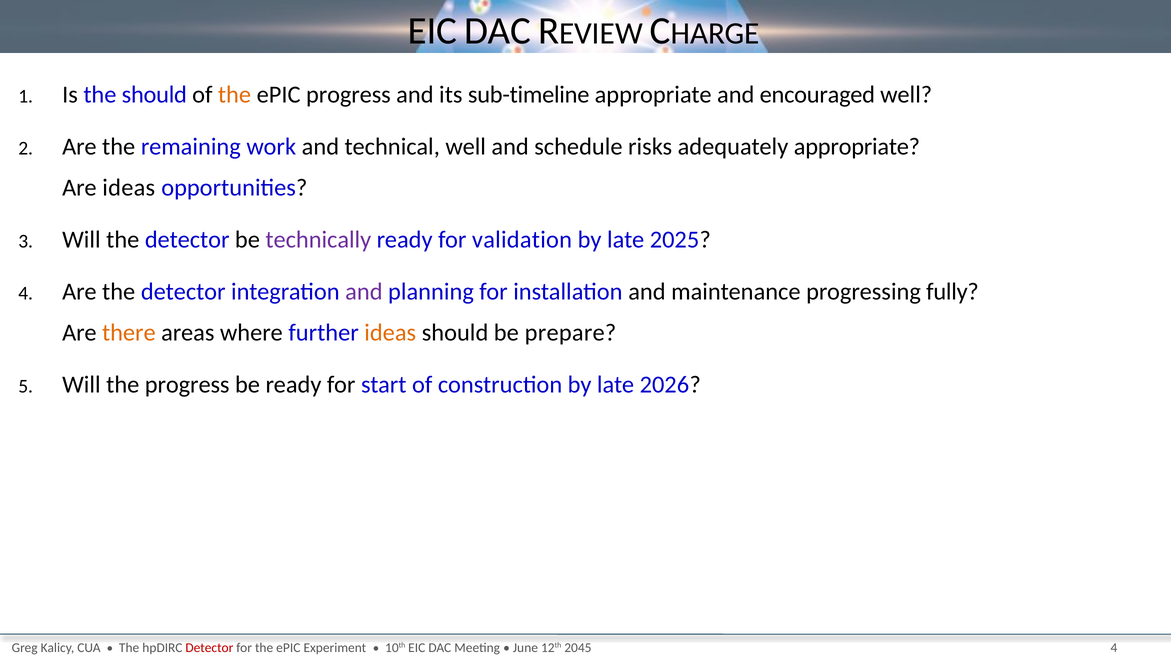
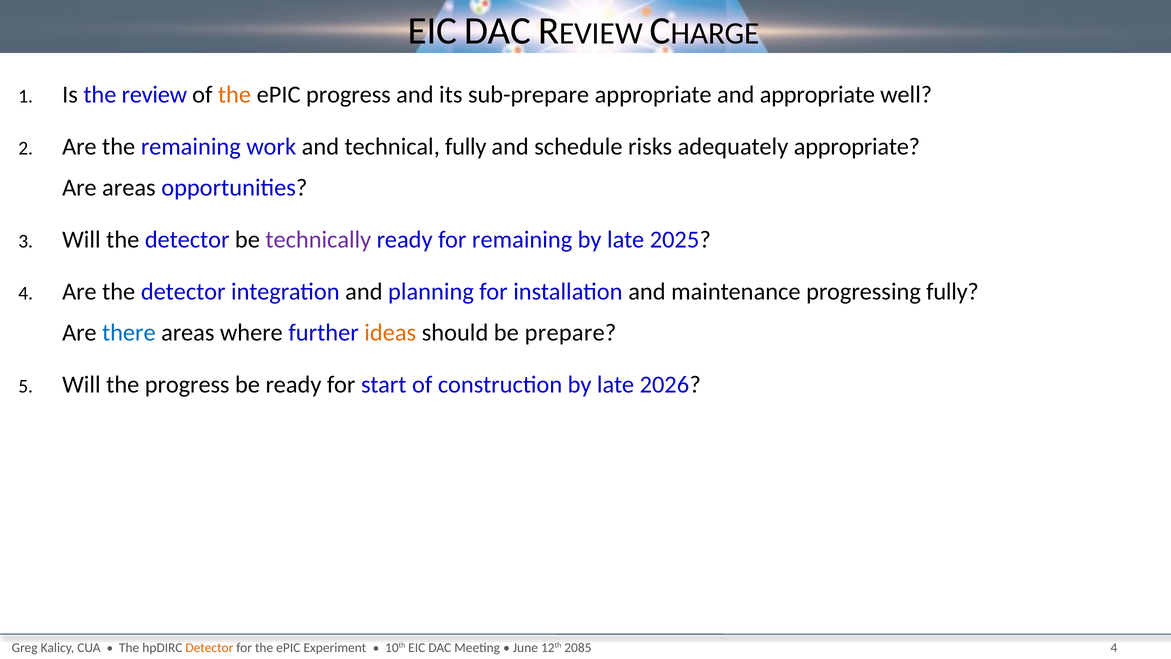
the should: should -> review
sub-timeline: sub-timeline -> sub-prepare
and encouraged: encouraged -> appropriate
technical well: well -> fully
Are ideas: ideas -> areas
for validation: validation -> remaining
and at (364, 292) colour: purple -> black
there colour: orange -> blue
Detector at (209, 647) colour: red -> orange
2045: 2045 -> 2085
